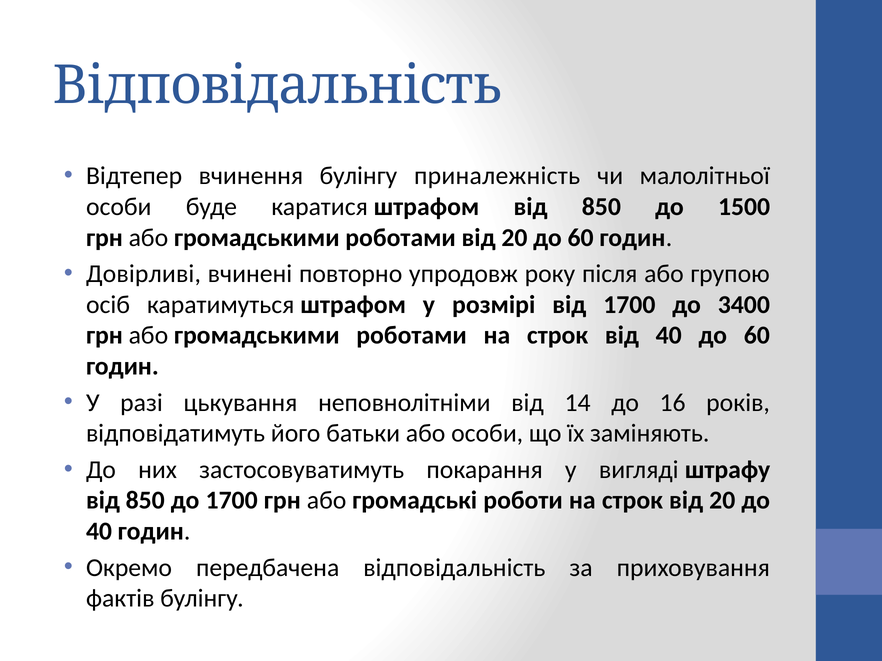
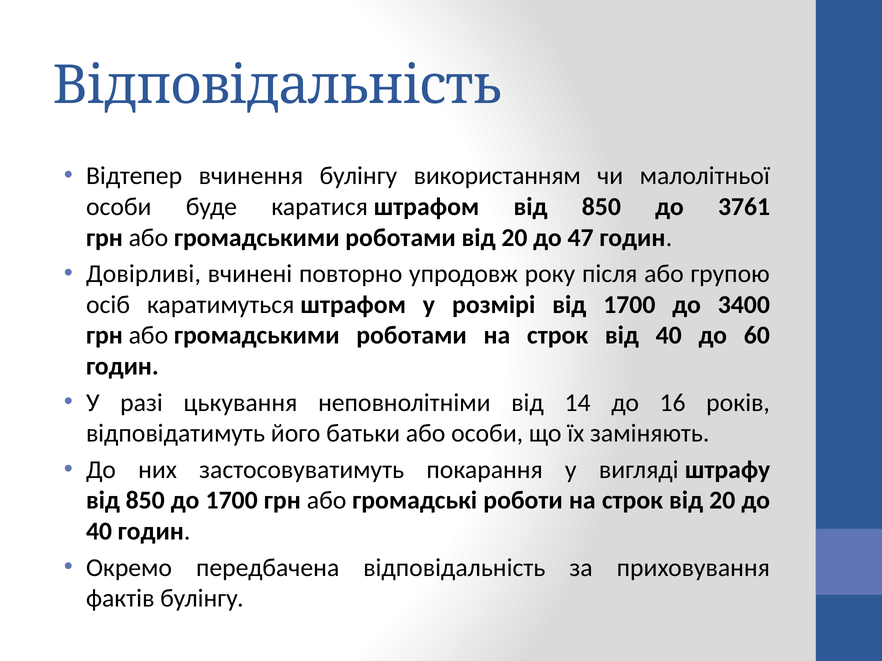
приналежність: приналежність -> використанням
1500: 1500 -> 3761
20 до 60: 60 -> 47
